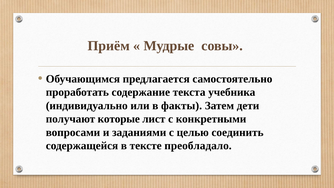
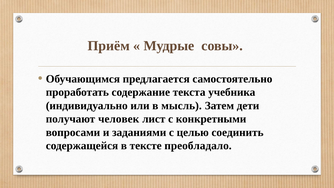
факты: факты -> мысль
которые: которые -> человек
